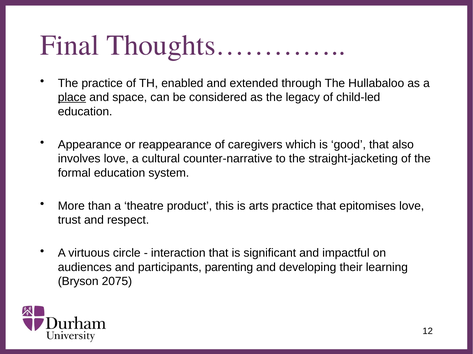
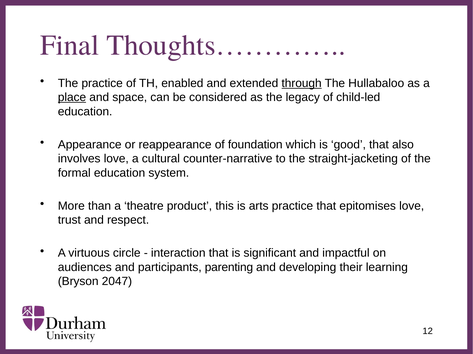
through underline: none -> present
caregivers: caregivers -> foundation
2075: 2075 -> 2047
